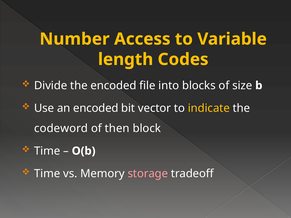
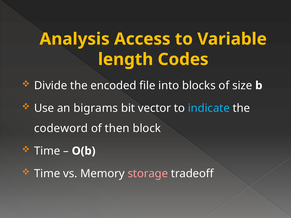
Number: Number -> Analysis
an encoded: encoded -> bigrams
indicate colour: yellow -> light blue
